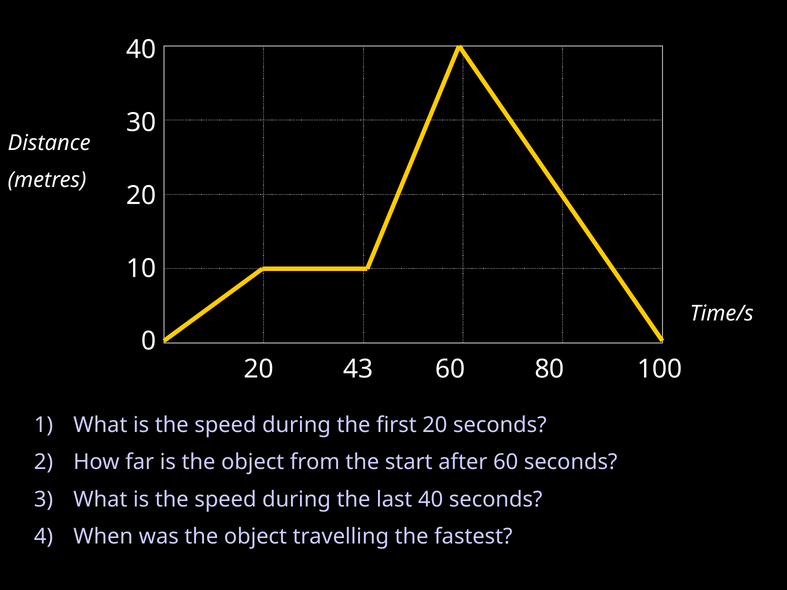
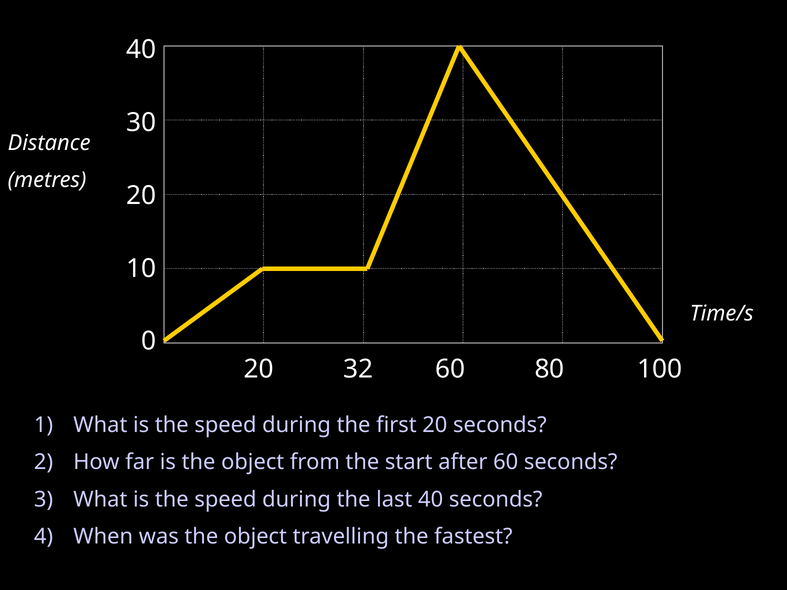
43: 43 -> 32
